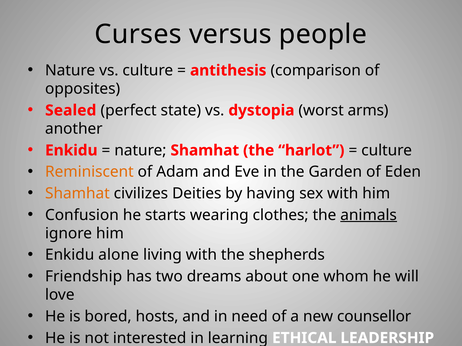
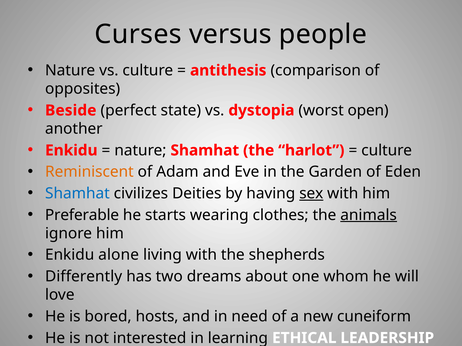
Sealed: Sealed -> Beside
arms: arms -> open
Shamhat at (77, 194) colour: orange -> blue
sex underline: none -> present
Confusion: Confusion -> Preferable
Friendship: Friendship -> Differently
counsellor: counsellor -> cuneiform
